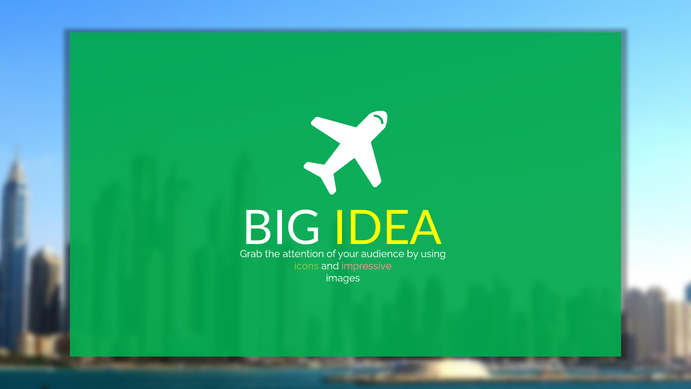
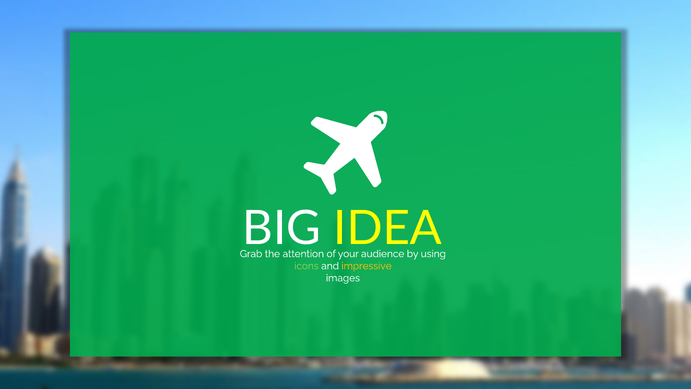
impressive colour: pink -> yellow
